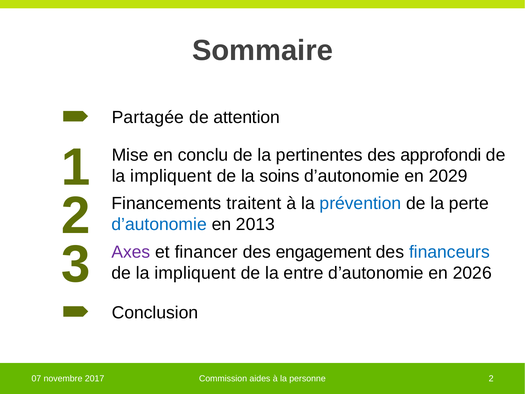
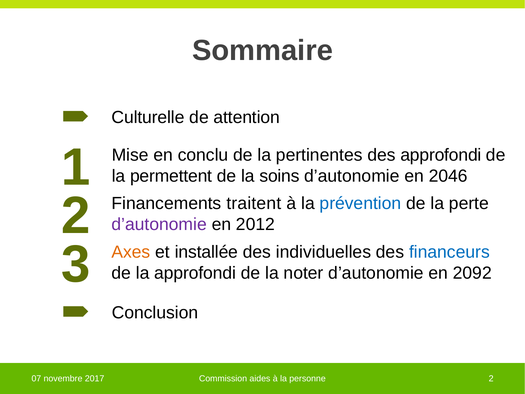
Partagée: Partagée -> Culturelle
impliquent at (171, 176): impliquent -> permettent
2029: 2029 -> 2046
d’autonomie at (159, 224) colour: blue -> purple
2013: 2013 -> 2012
Axes colour: purple -> orange
financer: financer -> installée
engagement: engagement -> individuelles
impliquent at (195, 273): impliquent -> approfondi
entre: entre -> noter
2026: 2026 -> 2092
